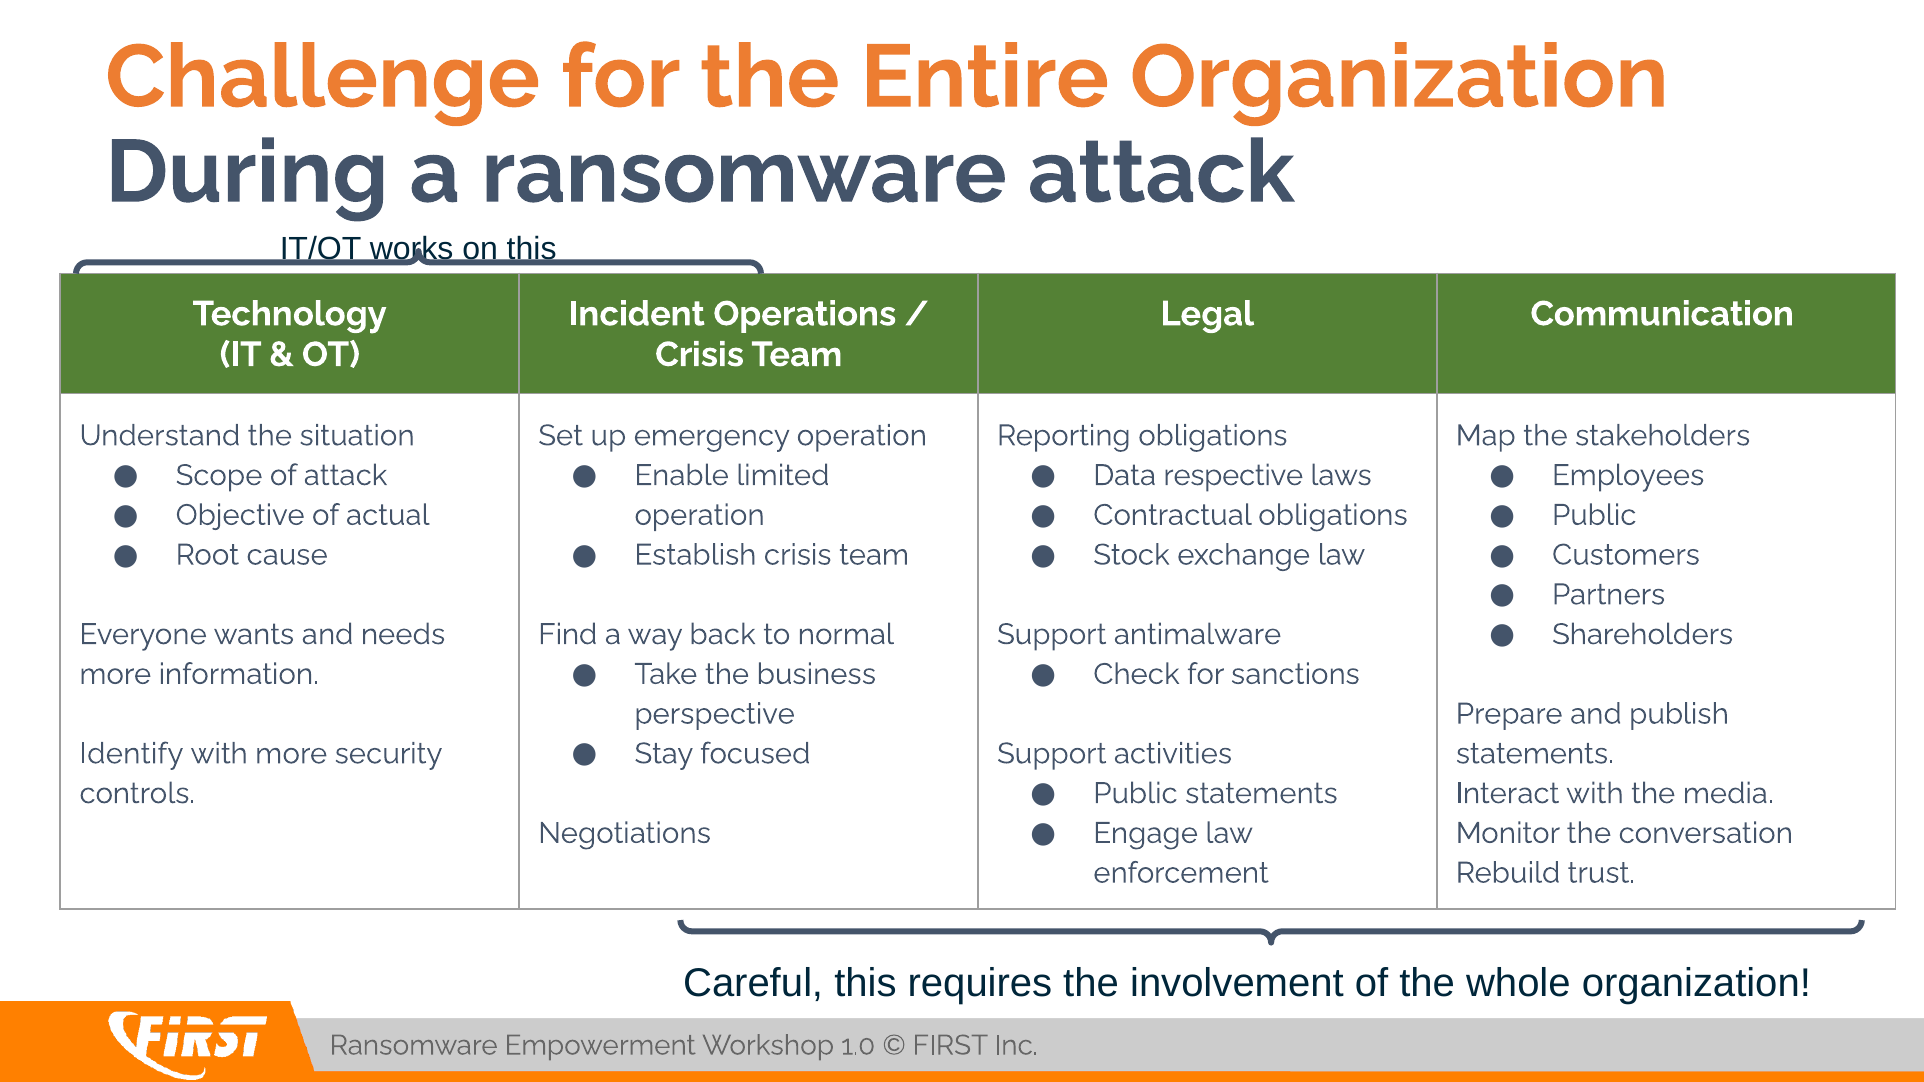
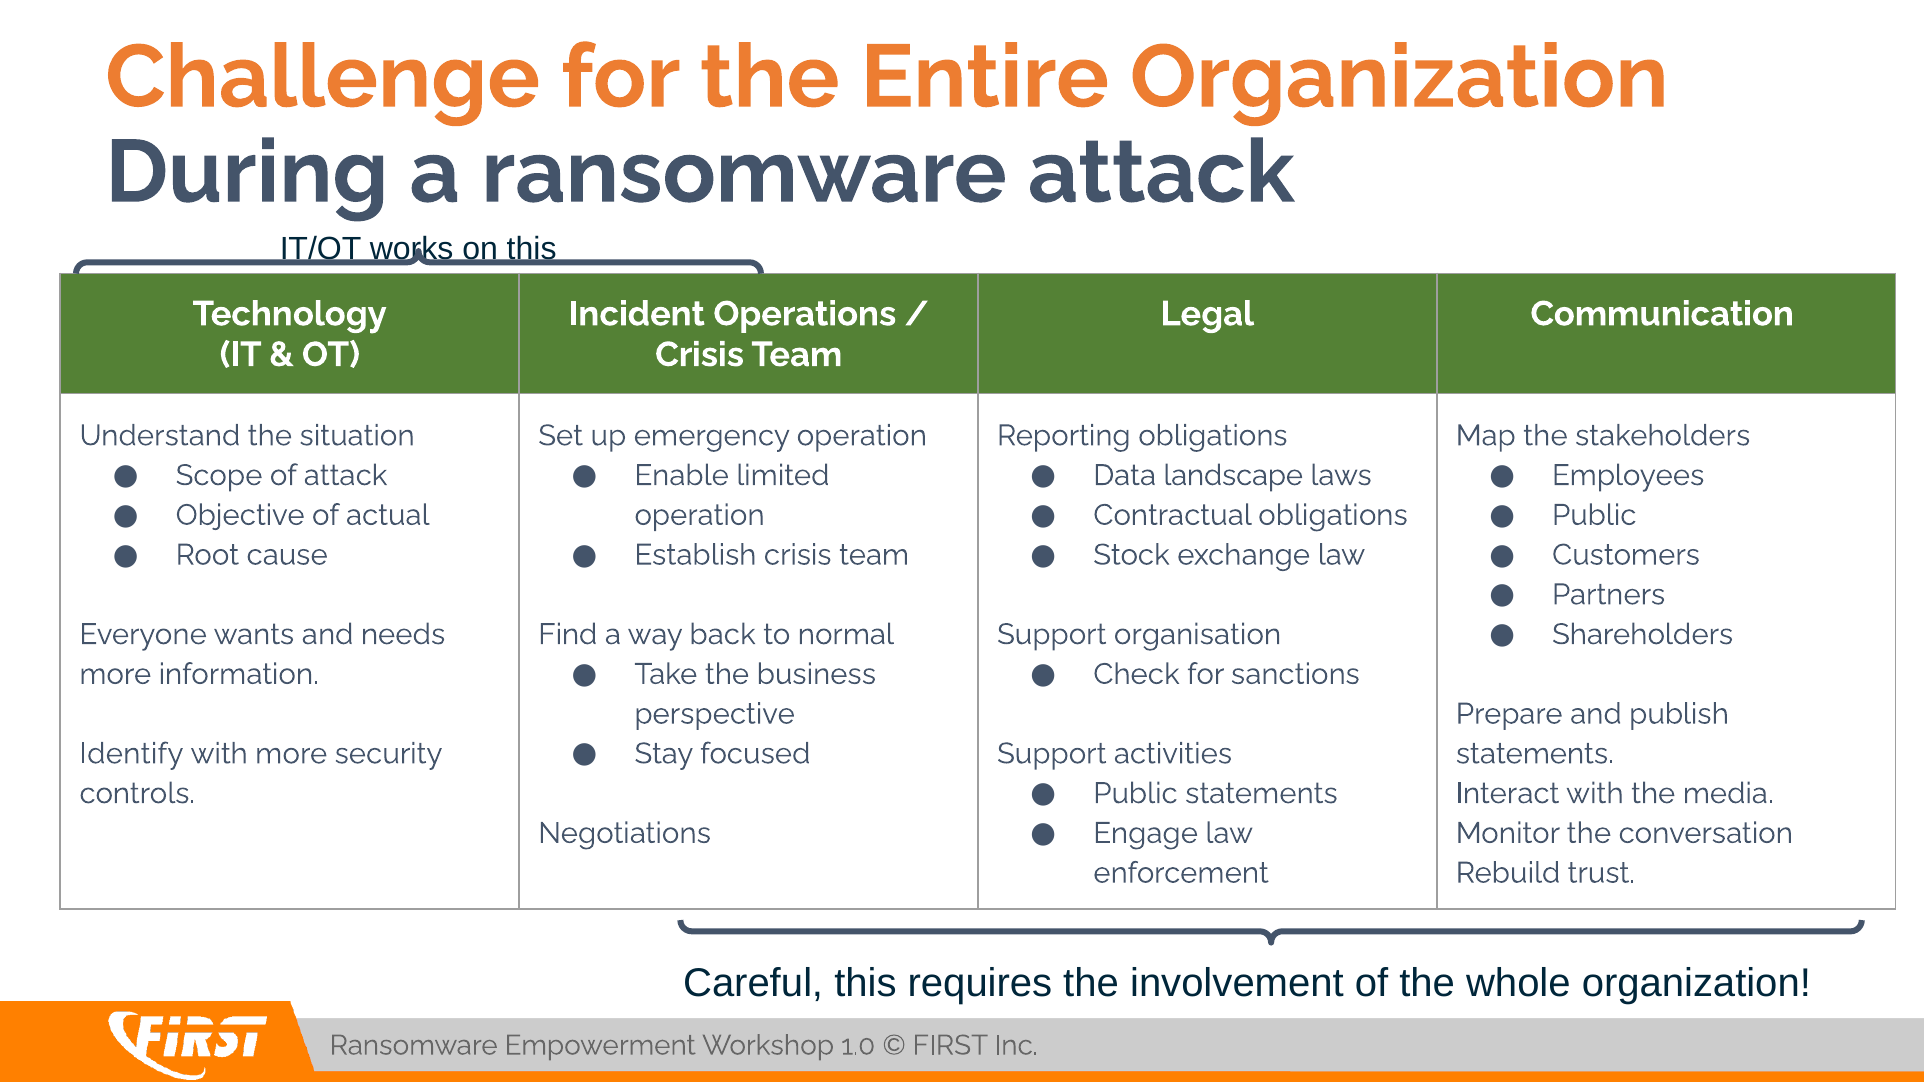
respective: respective -> landscape
antimalware: antimalware -> organisation
